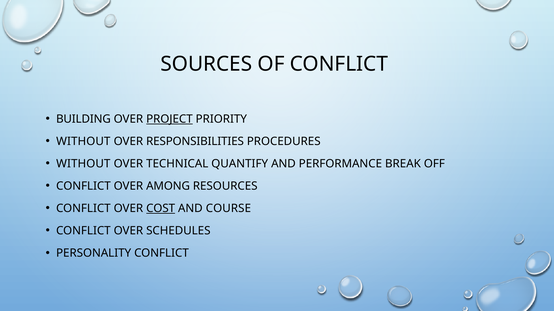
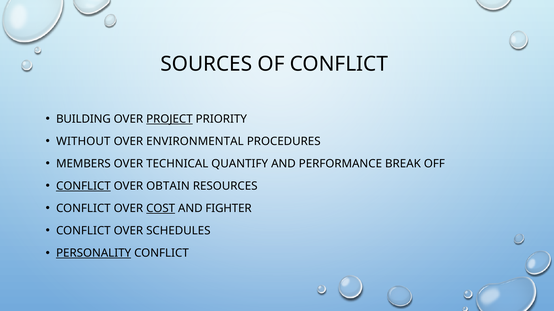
RESPONSIBILITIES: RESPONSIBILITIES -> ENVIRONMENTAL
WITHOUT at (83, 164): WITHOUT -> MEMBERS
CONFLICT at (83, 187) underline: none -> present
AMONG: AMONG -> OBTAIN
COURSE: COURSE -> FIGHTER
PERSONALITY underline: none -> present
